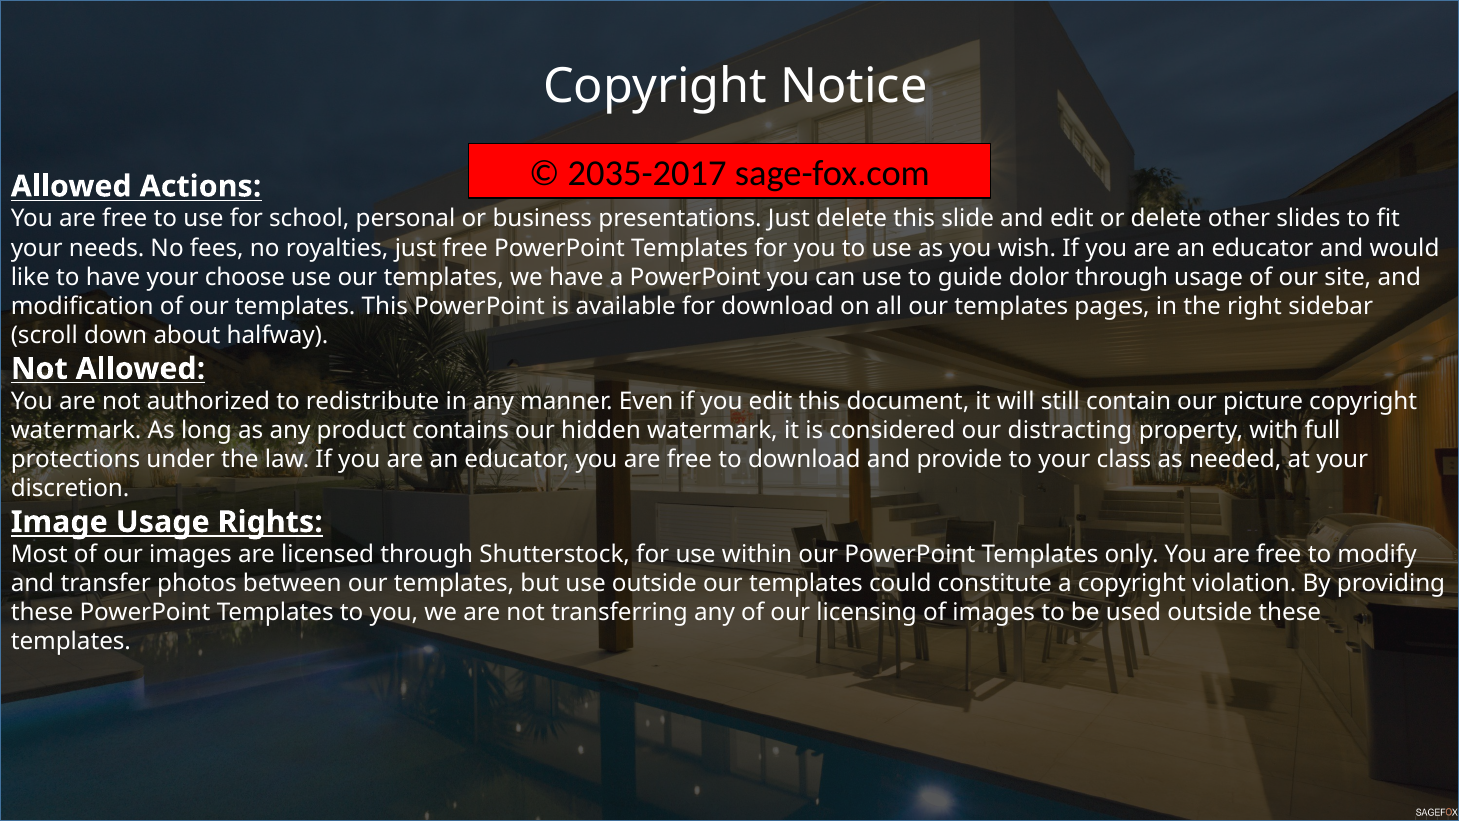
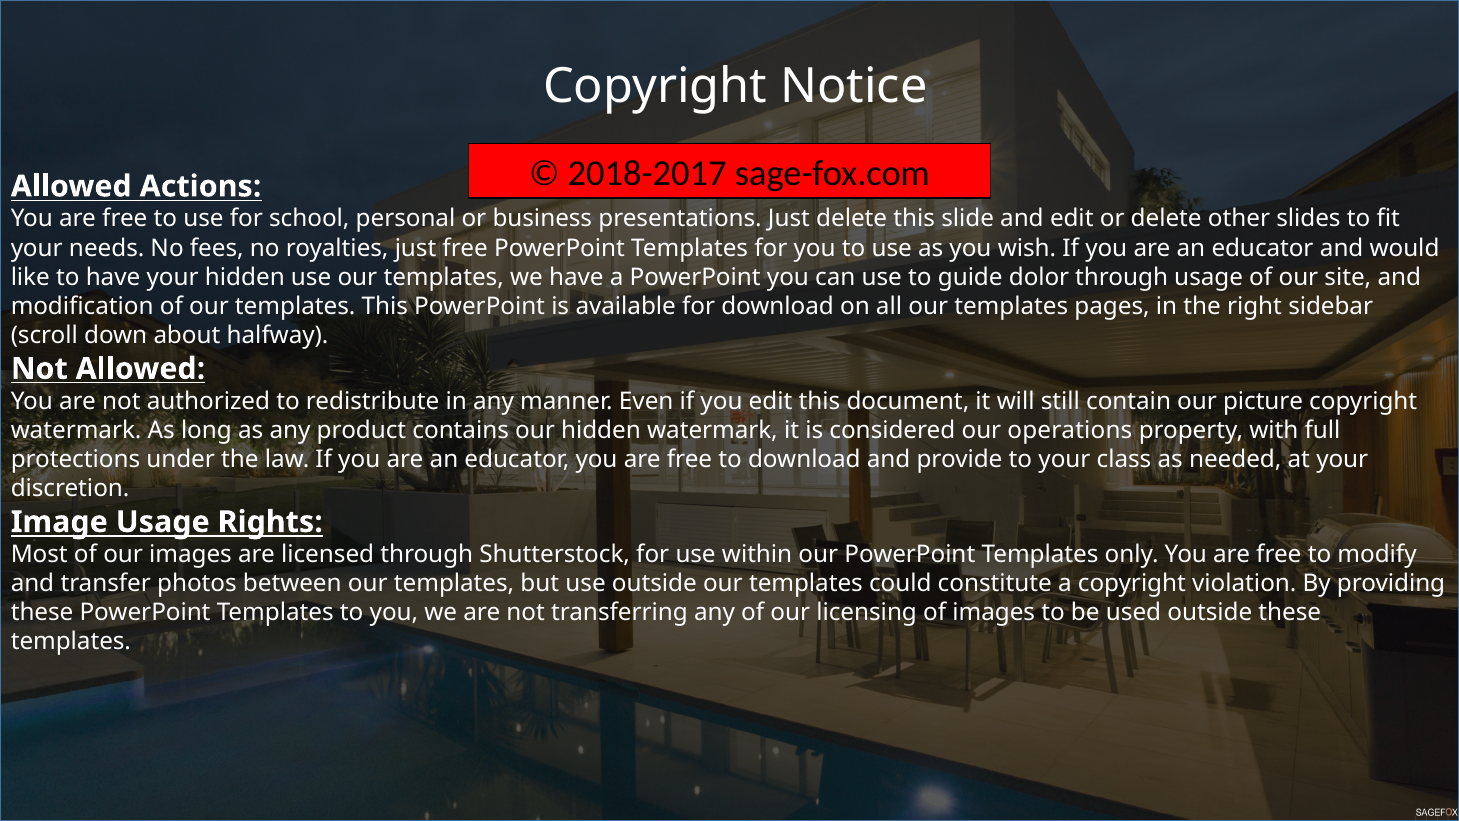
2035-2017: 2035-2017 -> 2018-2017
your choose: choose -> hidden
distracting: distracting -> operations
